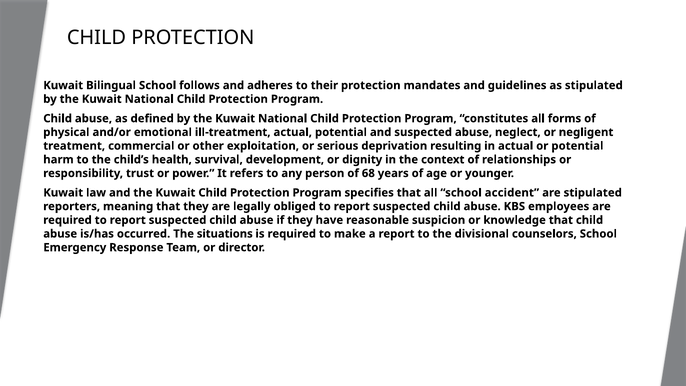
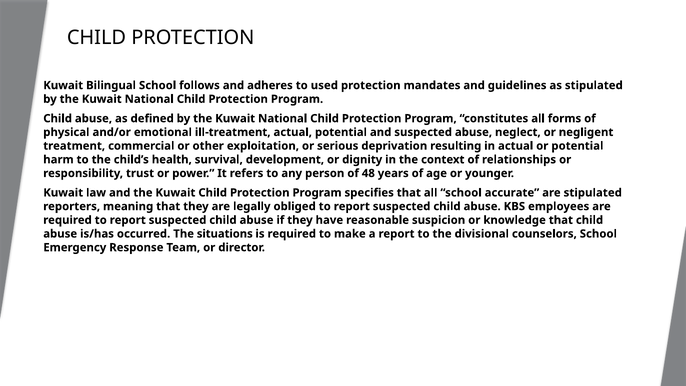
their: their -> used
68: 68 -> 48
accident: accident -> accurate
